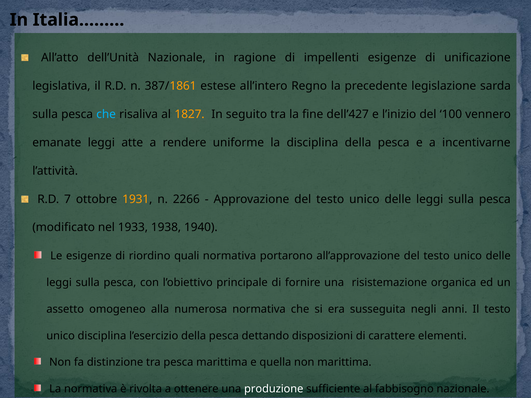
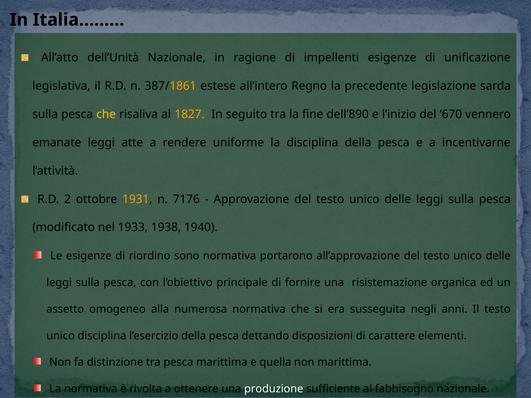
che at (106, 114) colour: light blue -> yellow
dell’427: dell’427 -> dell’890
100: 100 -> 670
7: 7 -> 2
2266: 2266 -> 7176
quali: quali -> sono
